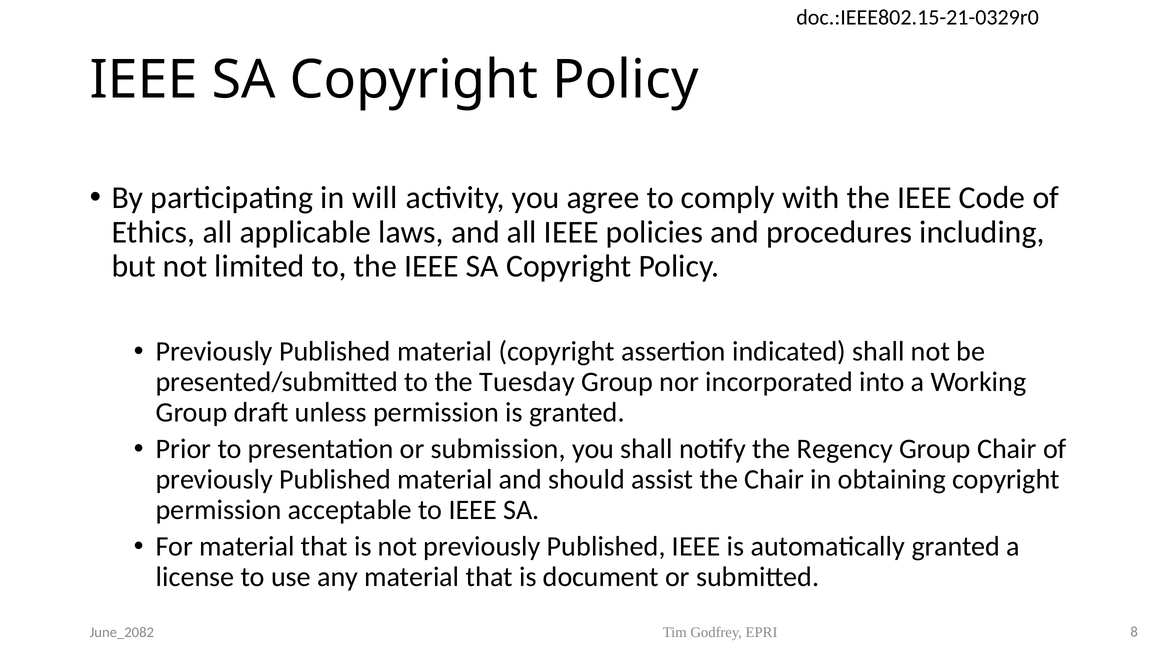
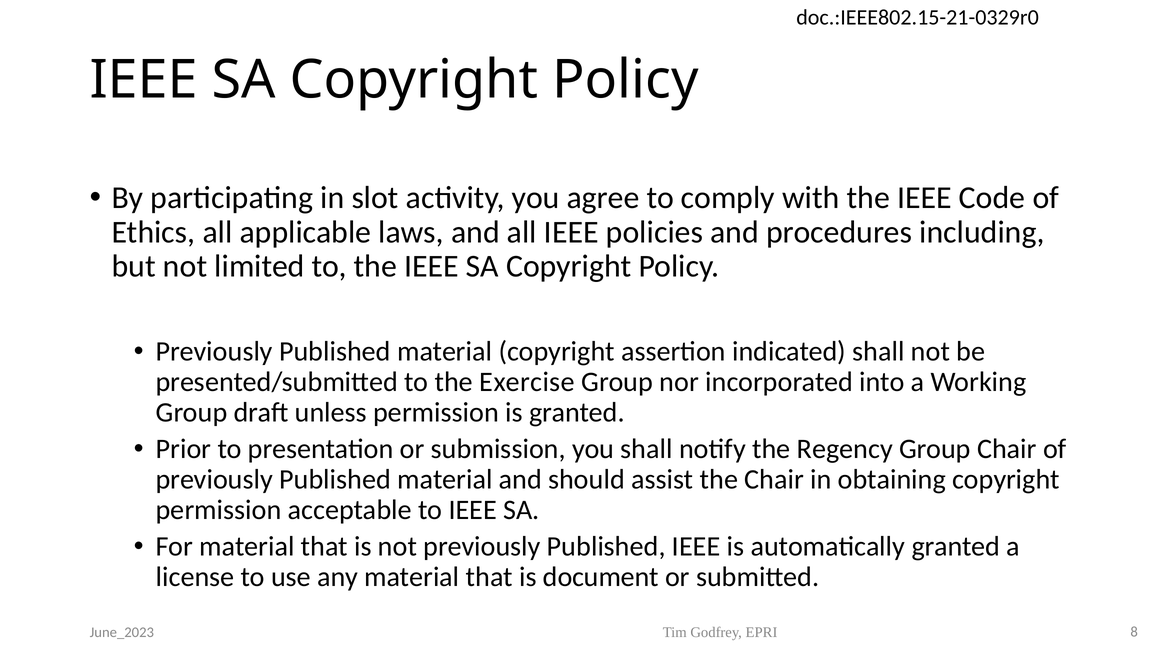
will: will -> slot
Tuesday: Tuesday -> Exercise
June_2082: June_2082 -> June_2023
